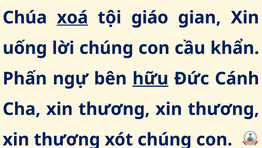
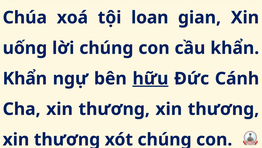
xoá underline: present -> none
giáo: giáo -> loan
Phấn at (25, 78): Phấn -> Khẩn
